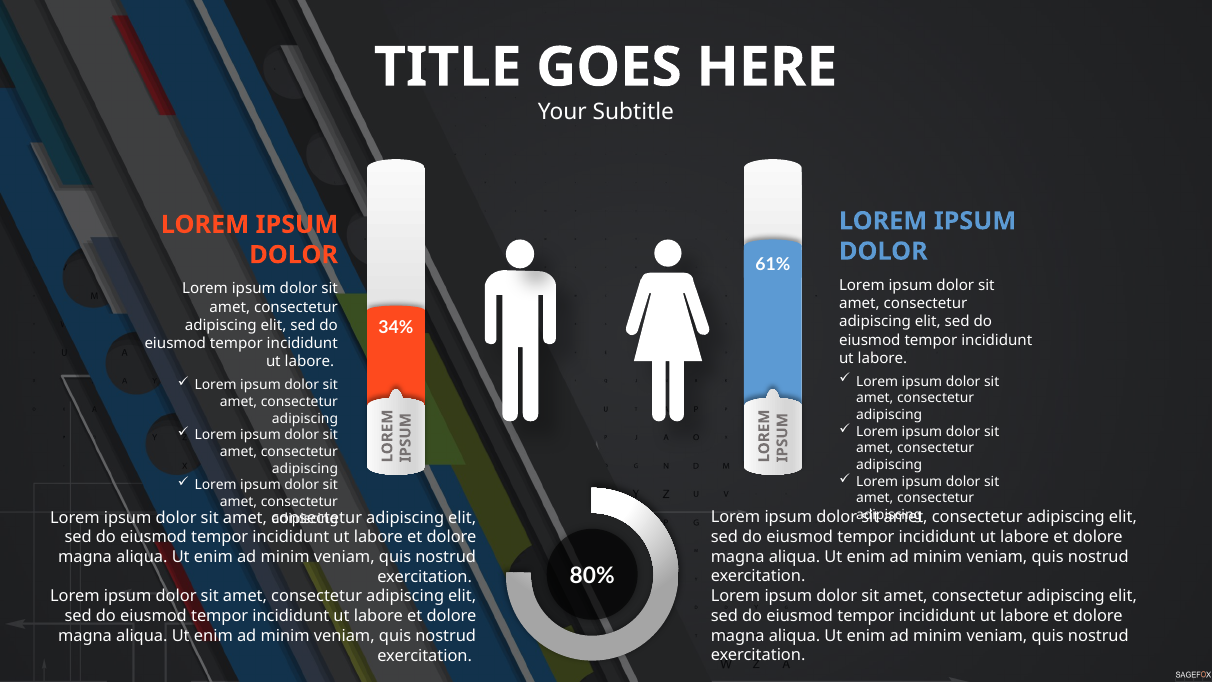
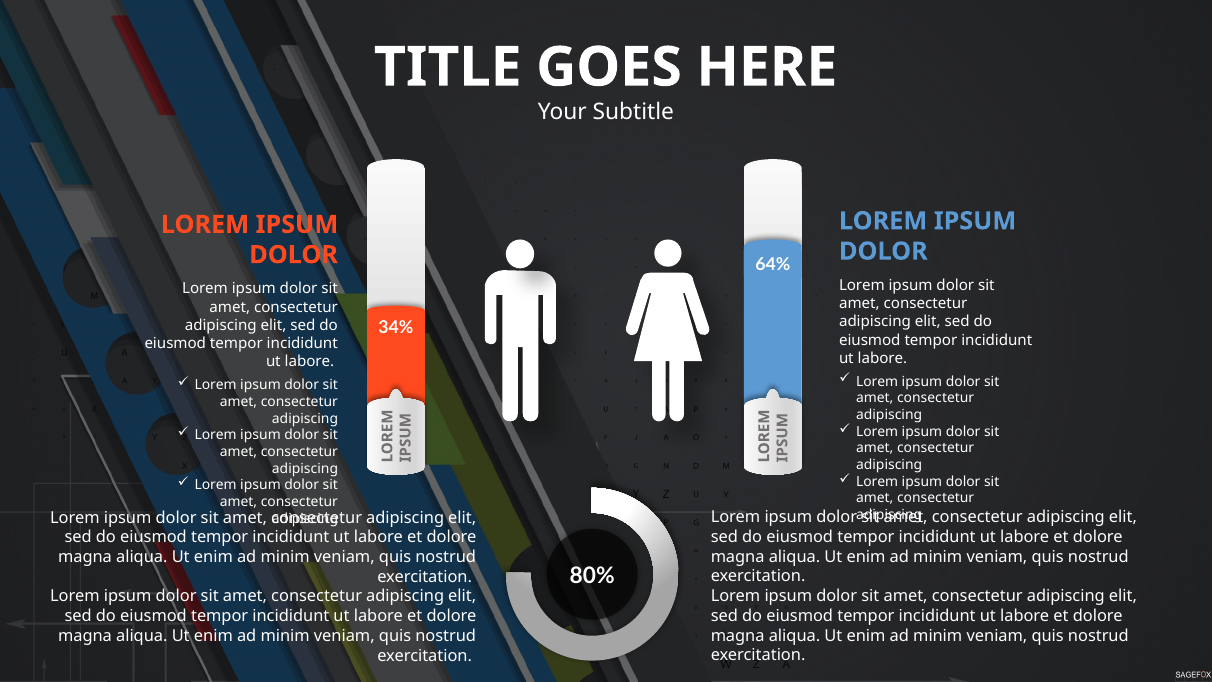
61%: 61% -> 64%
